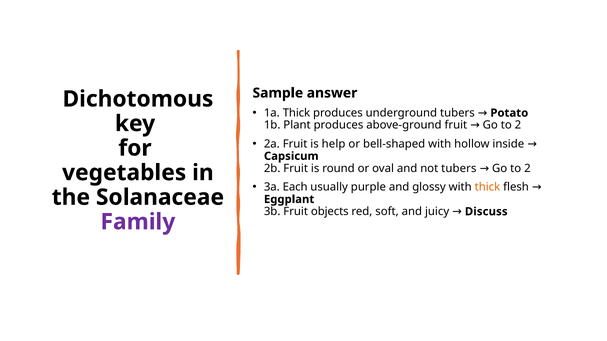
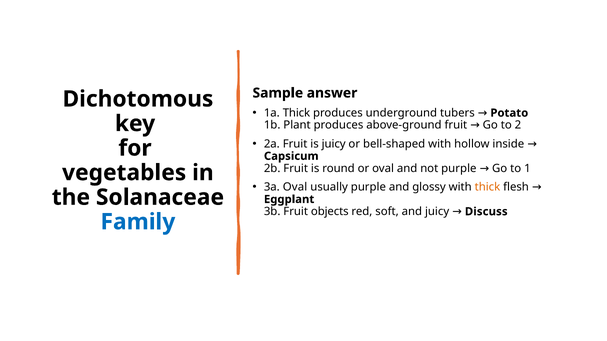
is help: help -> juicy
not tubers: tubers -> purple
2 at (527, 169): 2 -> 1
3a Each: Each -> Oval
Family colour: purple -> blue
